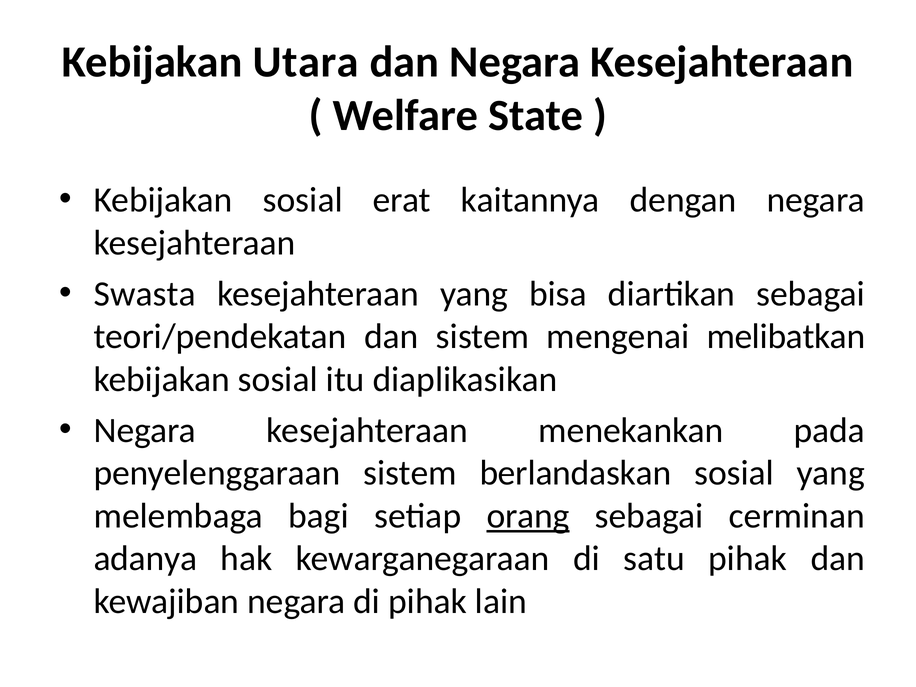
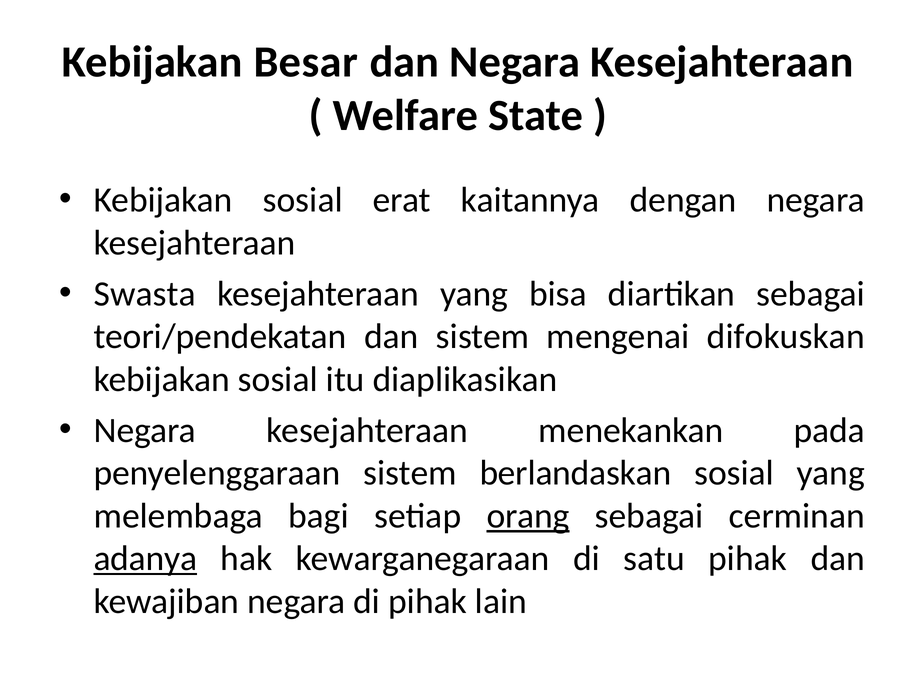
Utara: Utara -> Besar
melibatkan: melibatkan -> difokuskan
adanya underline: none -> present
